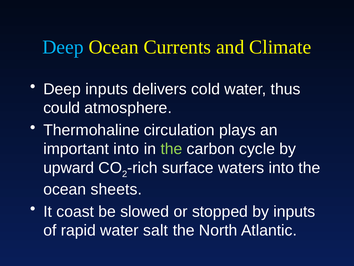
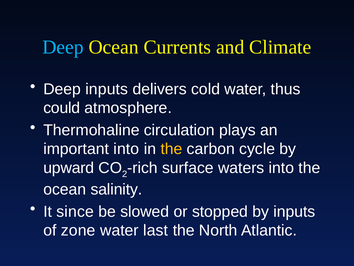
the at (171, 149) colour: light green -> yellow
sheets: sheets -> salinity
coast: coast -> since
rapid: rapid -> zone
salt: salt -> last
